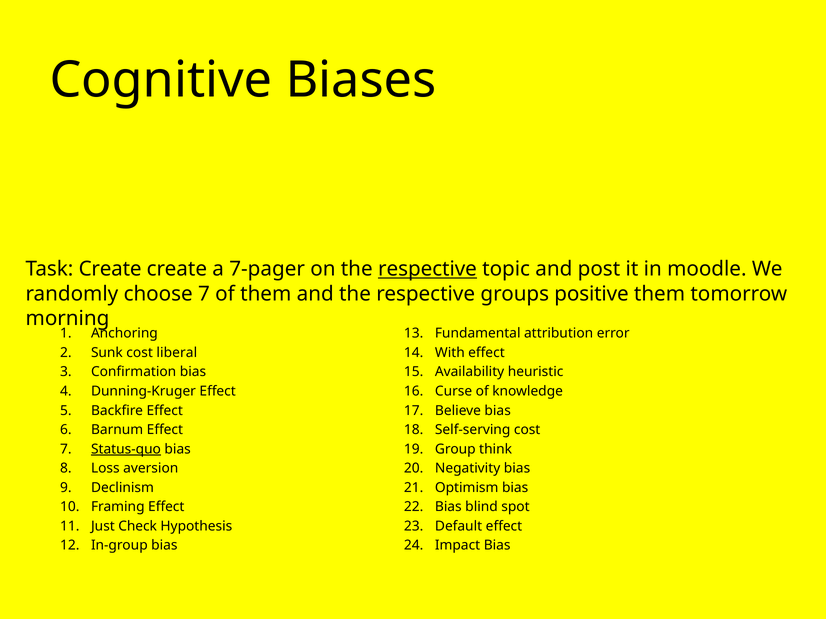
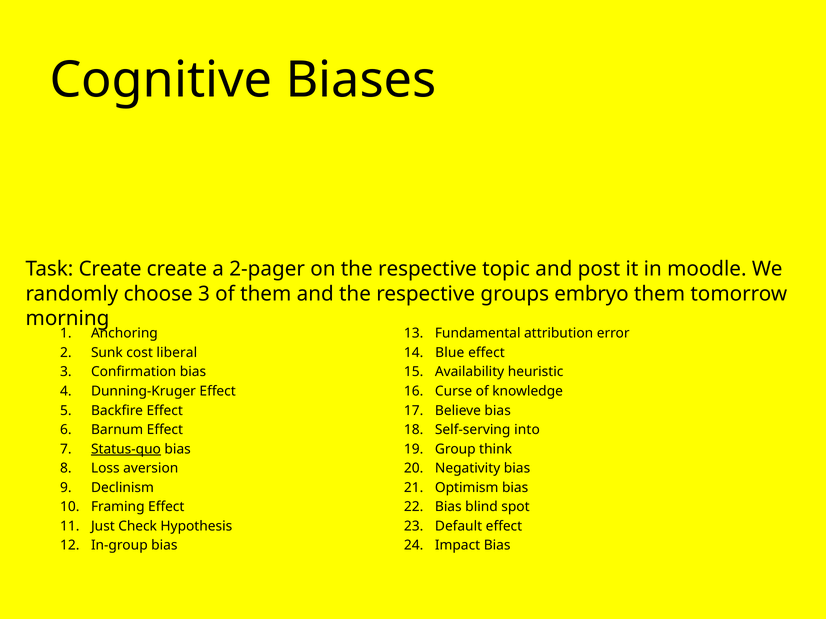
7-pager: 7-pager -> 2-pager
respective at (427, 269) underline: present -> none
choose 7: 7 -> 3
positive: positive -> embryo
With: With -> Blue
Self-serving cost: cost -> into
